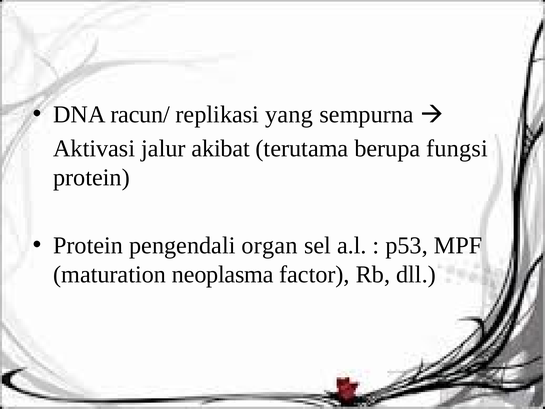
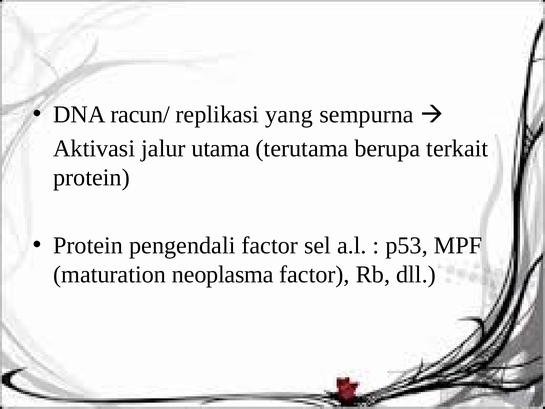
akibat: akibat -> utama
fungsi: fungsi -> terkait
pengendali organ: organ -> factor
